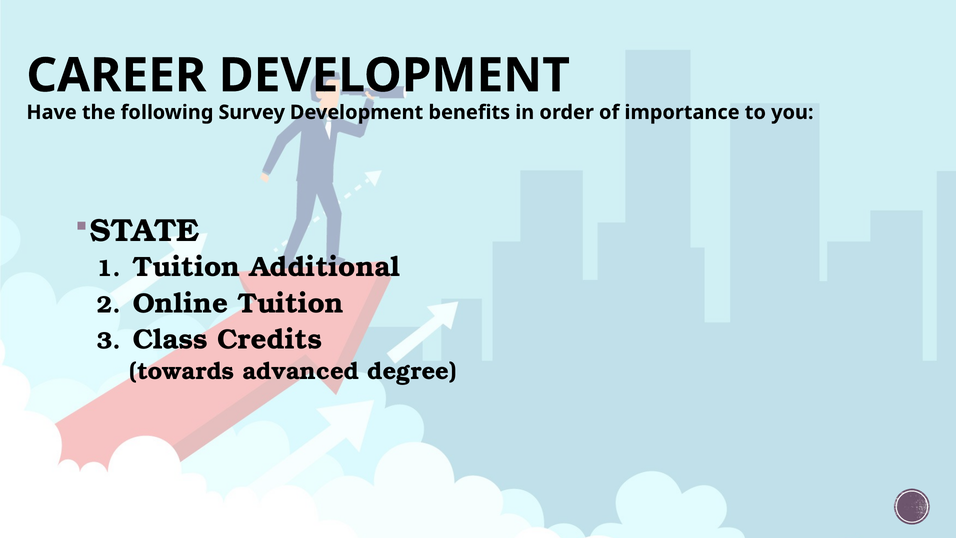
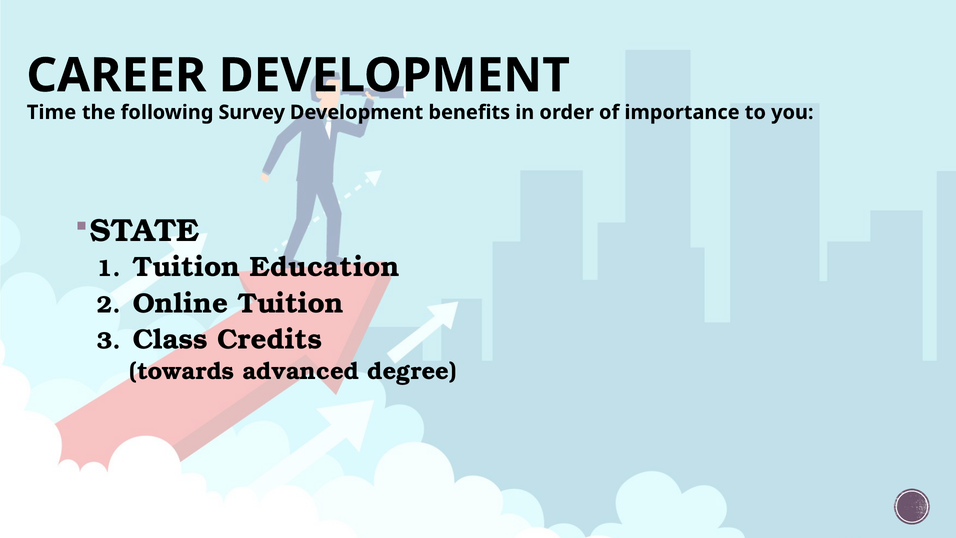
Have: Have -> Time
Additional: Additional -> Education
